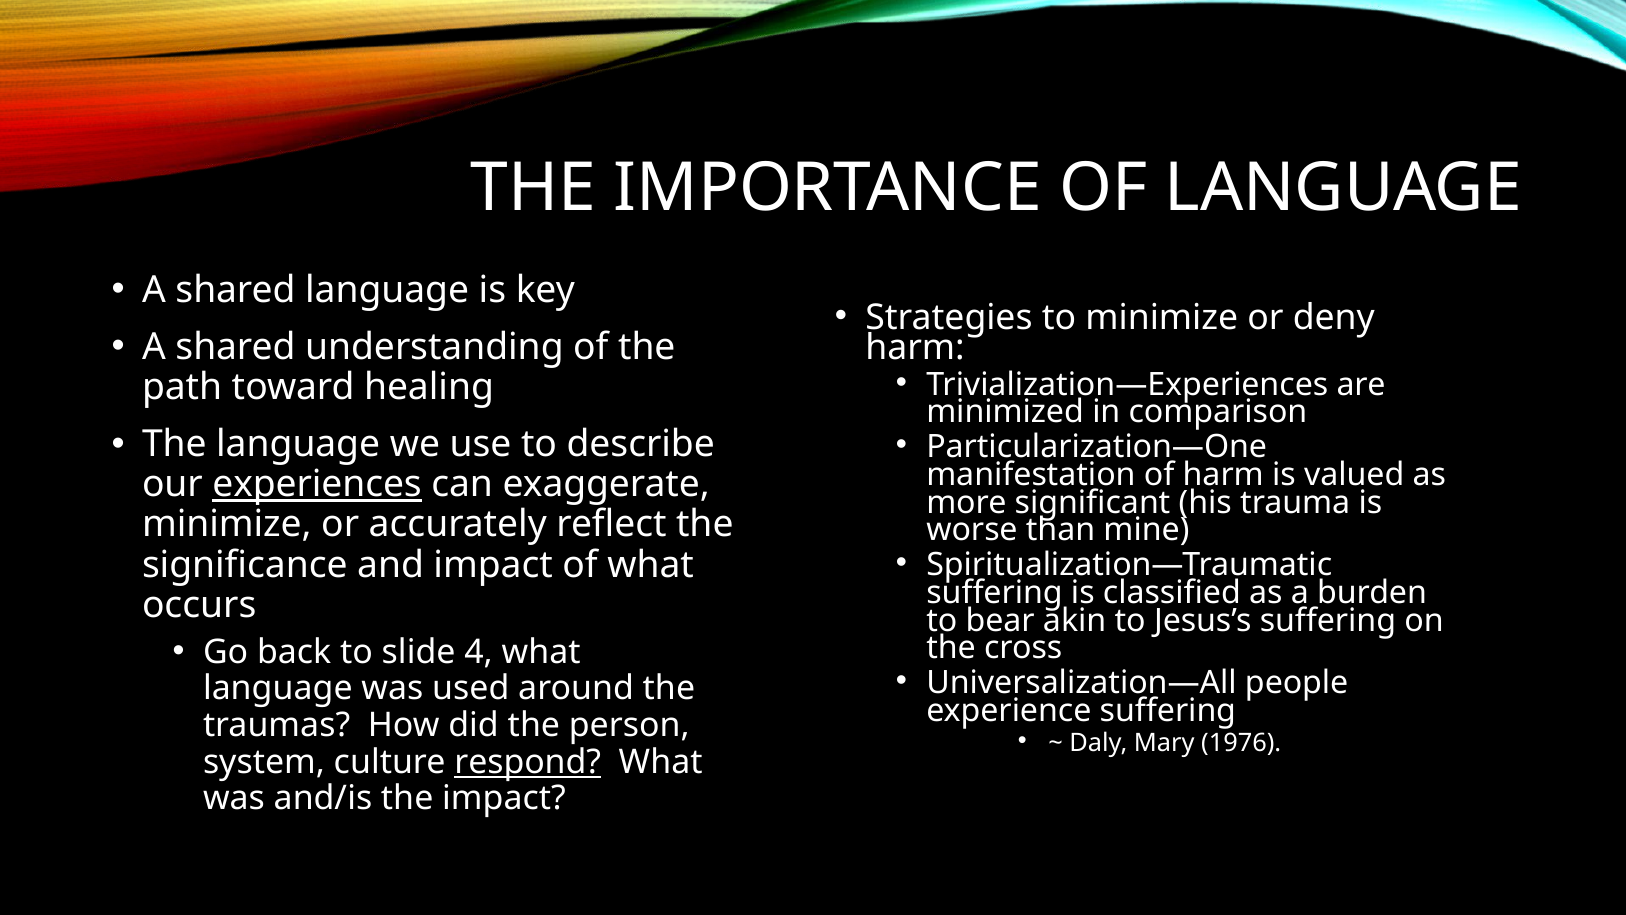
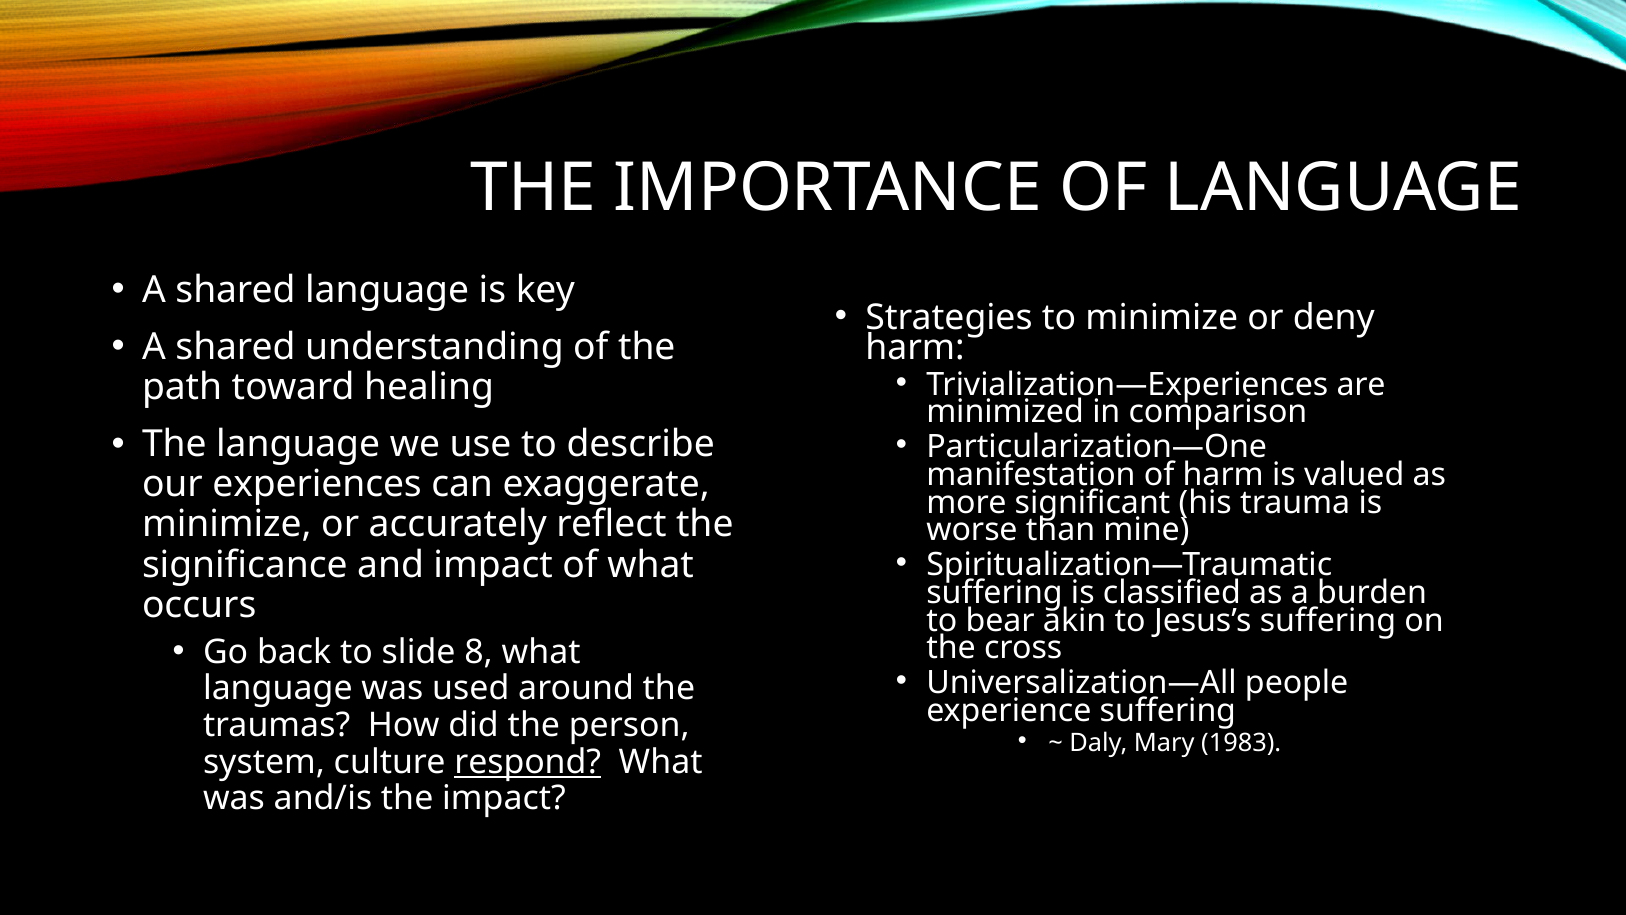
experiences underline: present -> none
4: 4 -> 8
1976: 1976 -> 1983
